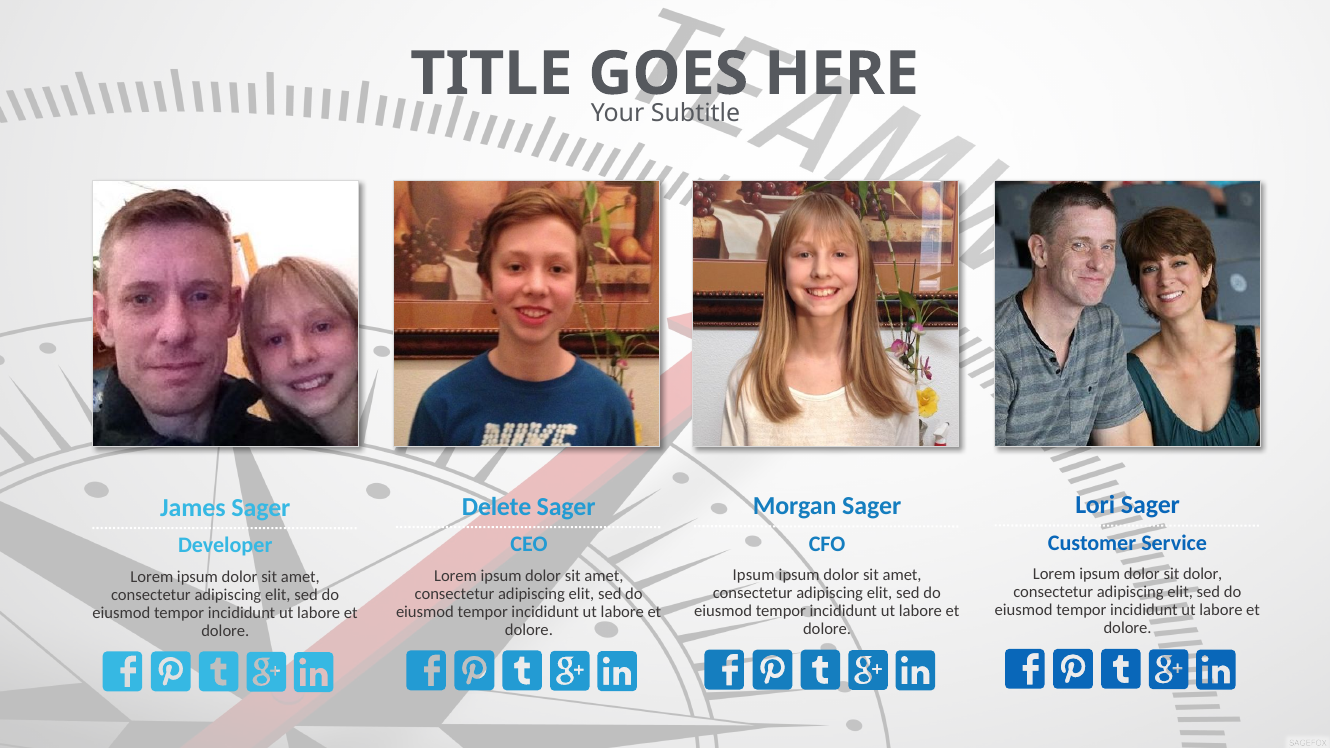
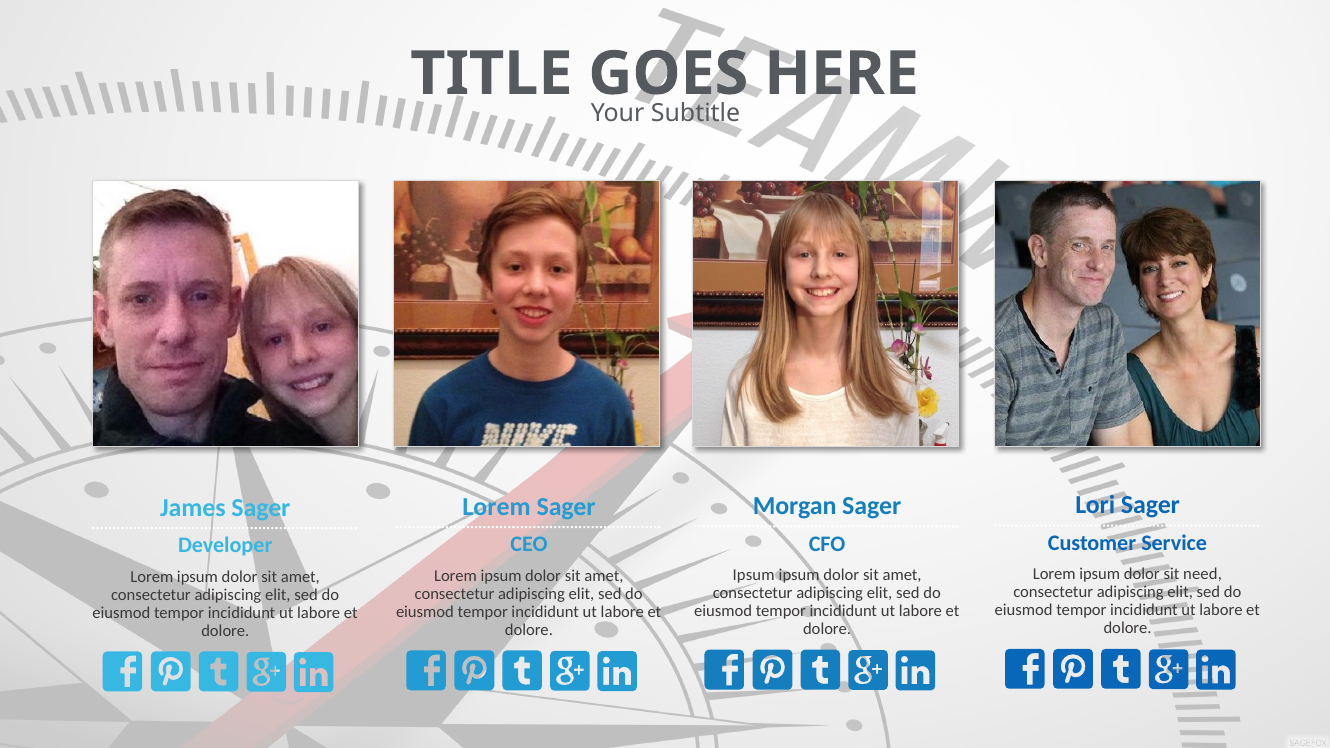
Delete at (497, 507): Delete -> Lorem
sit dolor: dolor -> need
